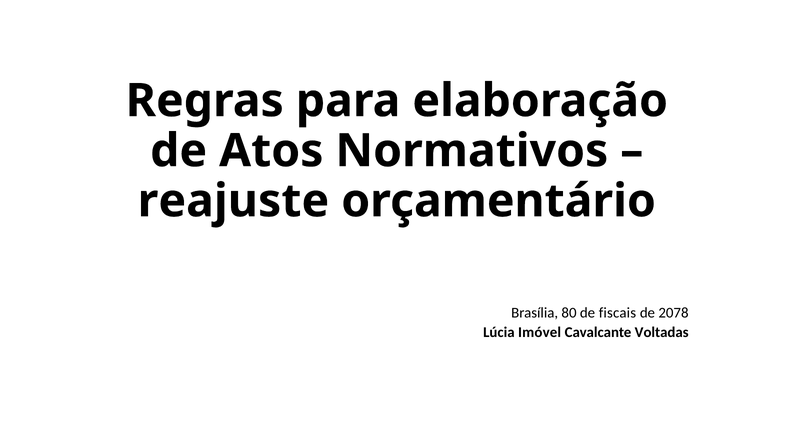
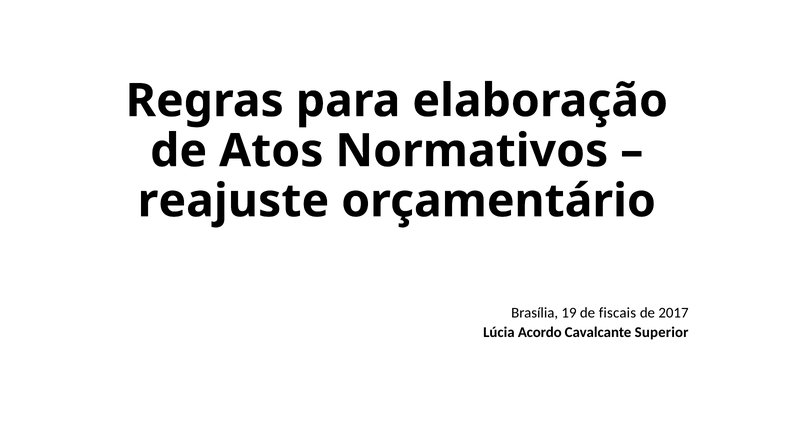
80: 80 -> 19
2078: 2078 -> 2017
Imóvel: Imóvel -> Acordo
Voltadas: Voltadas -> Superior
